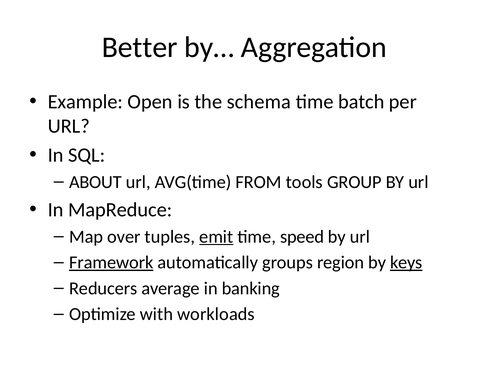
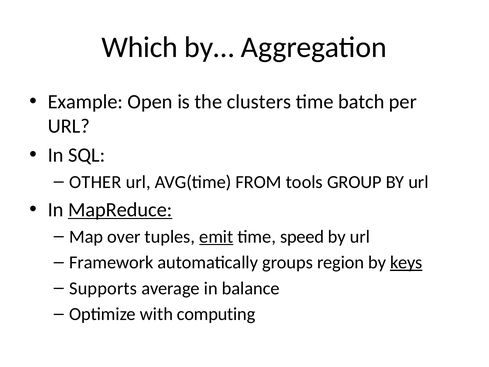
Better: Better -> Which
schema: schema -> clusters
ABOUT: ABOUT -> OTHER
MapReduce underline: none -> present
Framework underline: present -> none
Reducers: Reducers -> Supports
banking: banking -> balance
workloads: workloads -> computing
